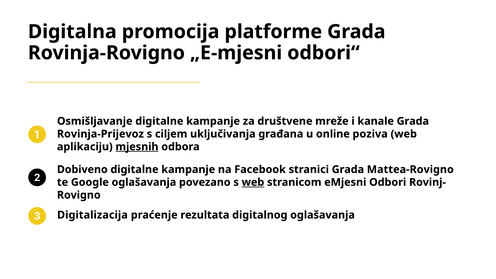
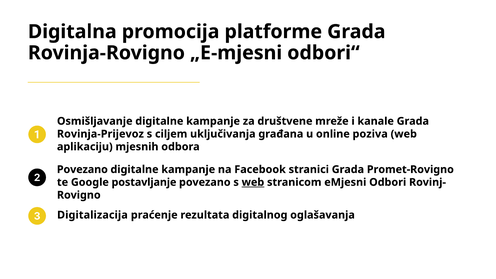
mjesnih underline: present -> none
Dobiveno at (82, 169): Dobiveno -> Povezano
Mattea-Rovigno: Mattea-Rovigno -> Promet-Rovigno
Google oglašavanja: oglašavanja -> postavljanje
